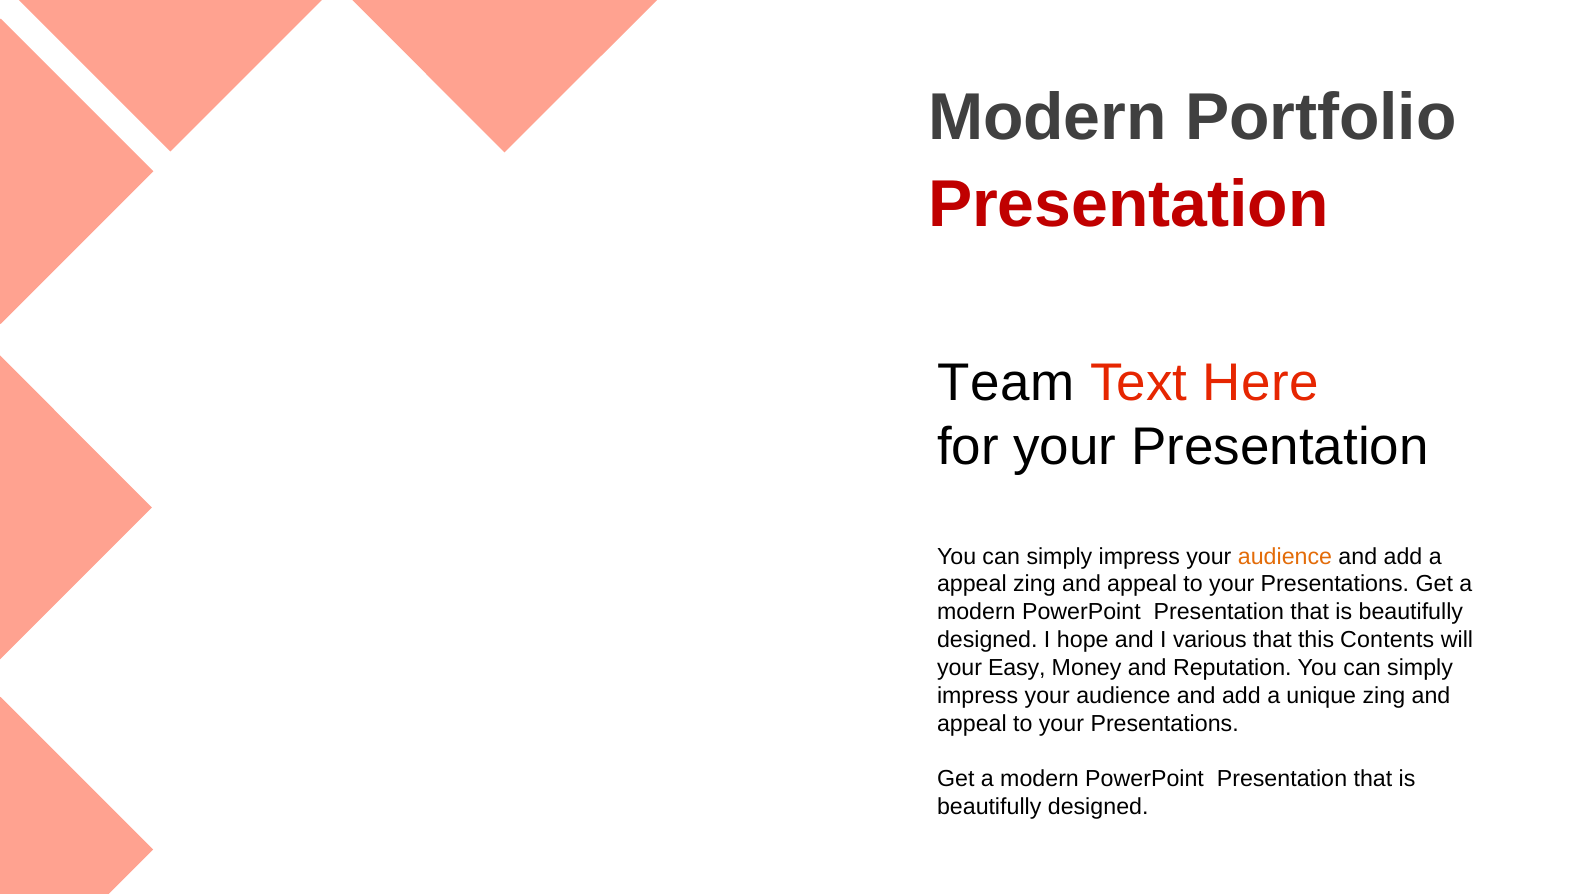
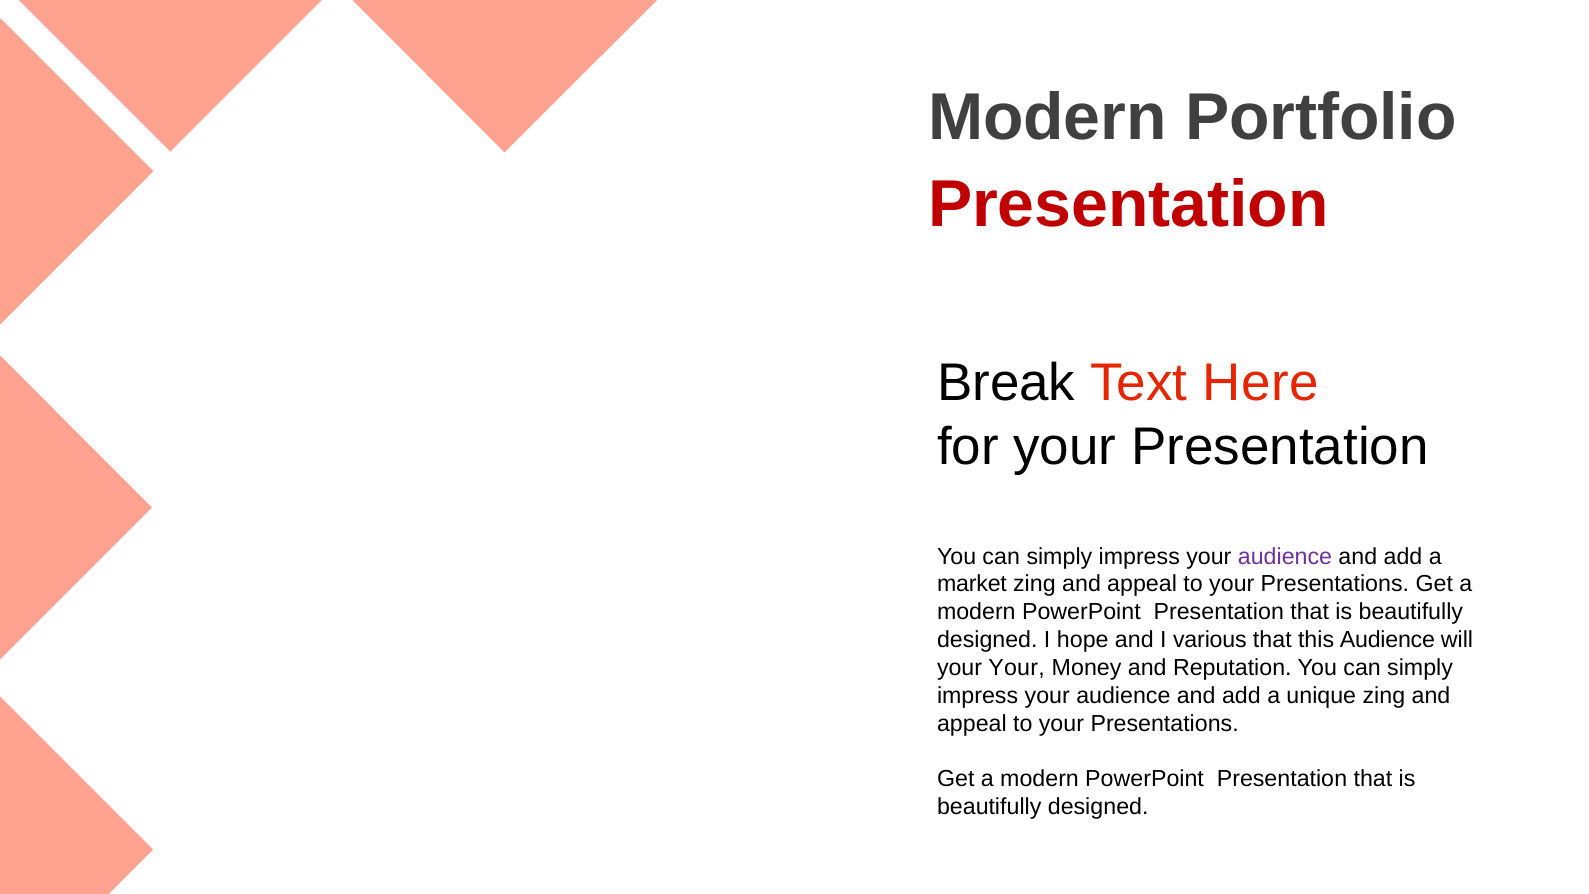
Team: Team -> Break
audience at (1285, 556) colour: orange -> purple
appeal at (972, 584): appeal -> market
this Contents: Contents -> Audience
your Easy: Easy -> Your
